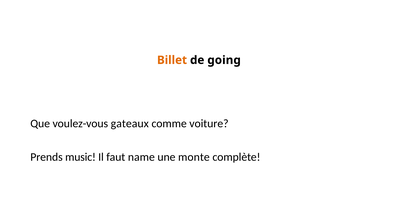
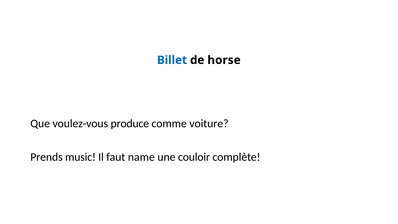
Billet colour: orange -> blue
going: going -> horse
gateaux: gateaux -> produce
monte: monte -> couloir
